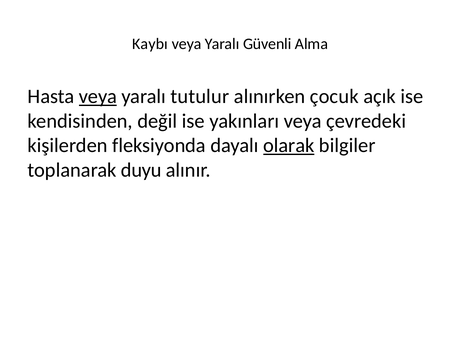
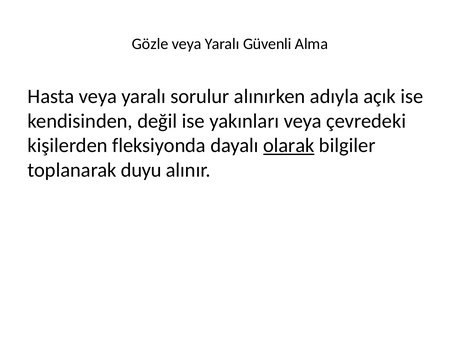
Kaybı: Kaybı -> Gözle
veya at (98, 96) underline: present -> none
tutulur: tutulur -> sorulur
çocuk: çocuk -> adıyla
